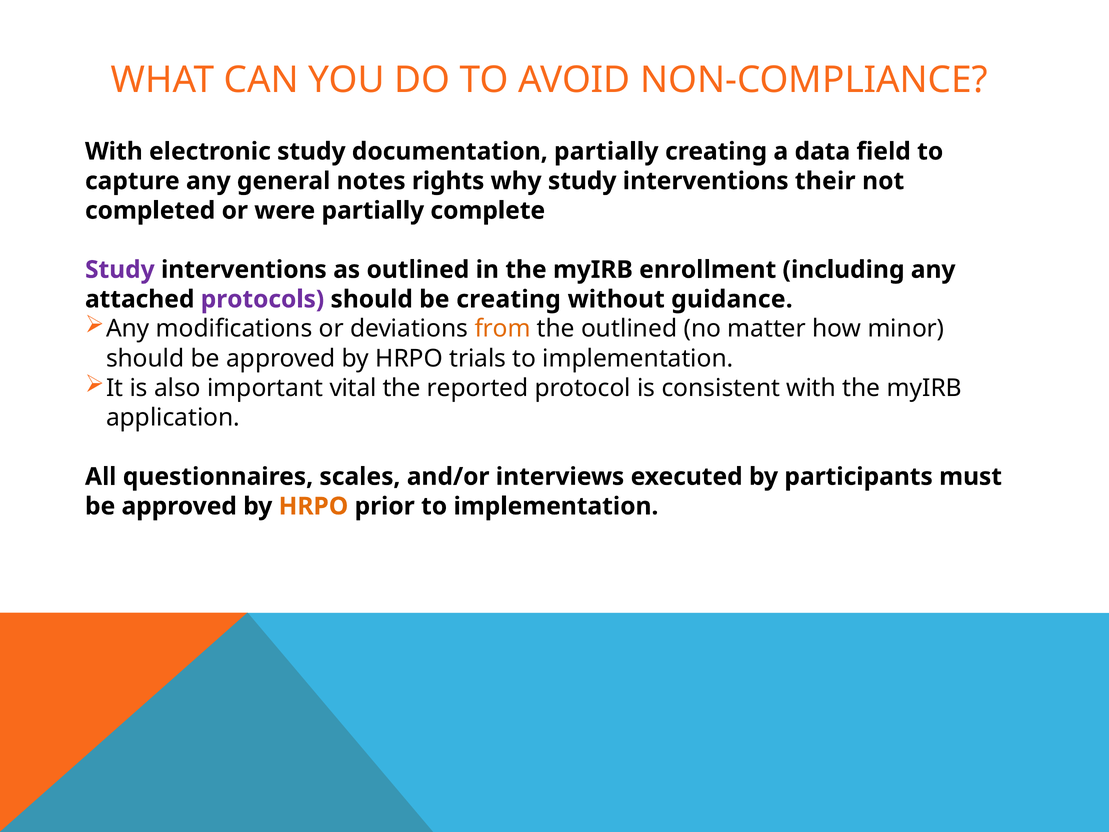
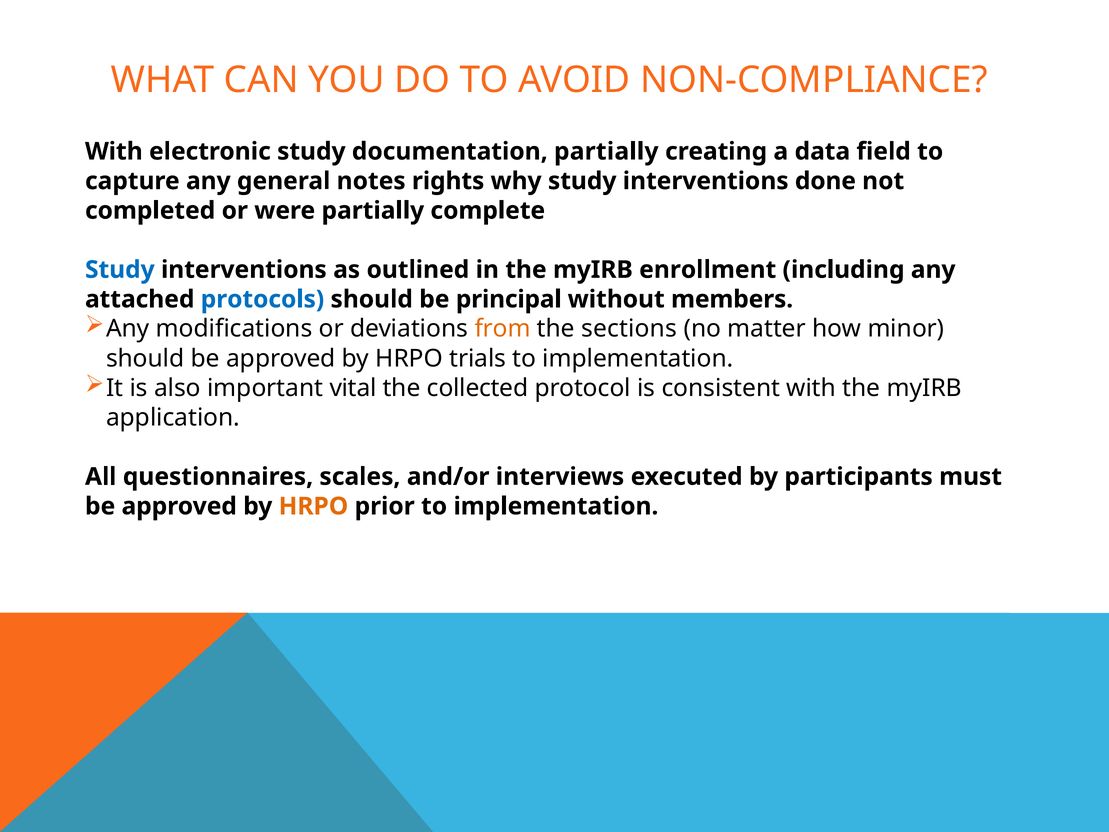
their: their -> done
Study at (120, 270) colour: purple -> blue
protocols colour: purple -> blue
be creating: creating -> principal
guidance: guidance -> members
the outlined: outlined -> sections
reported: reported -> collected
